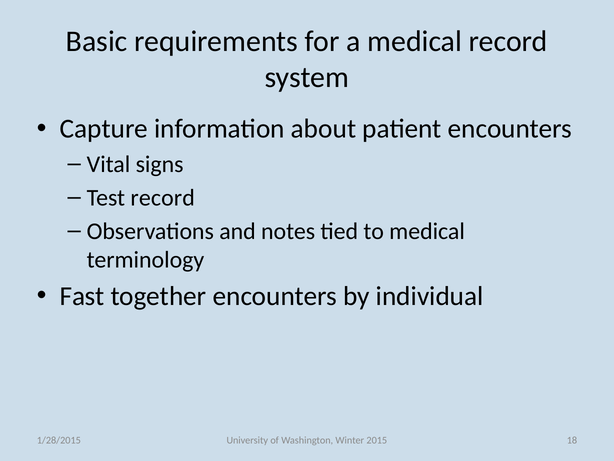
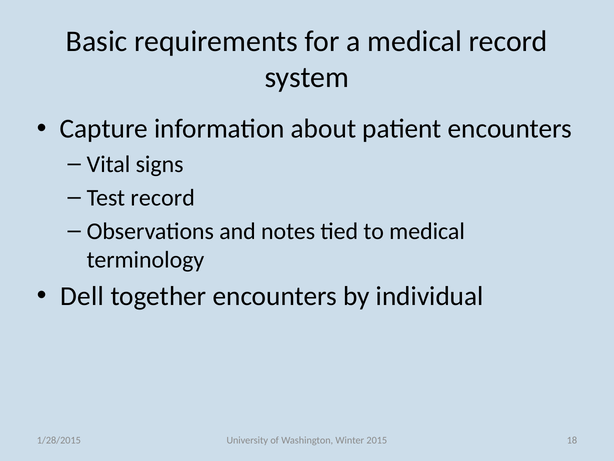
Fast: Fast -> Dell
